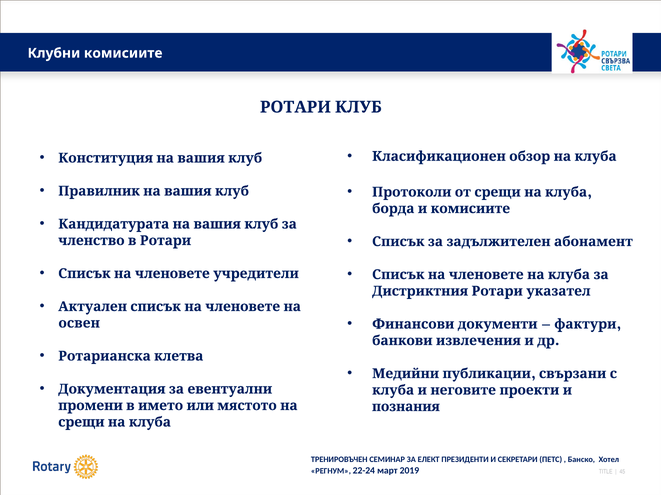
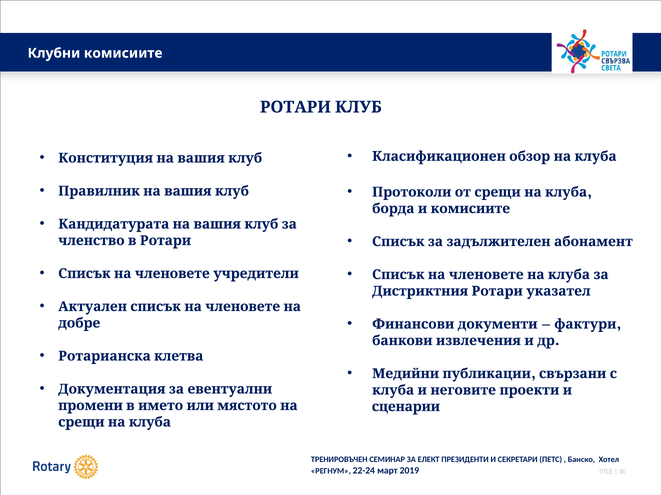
освен: освен -> добре
познания: познания -> сценарии
